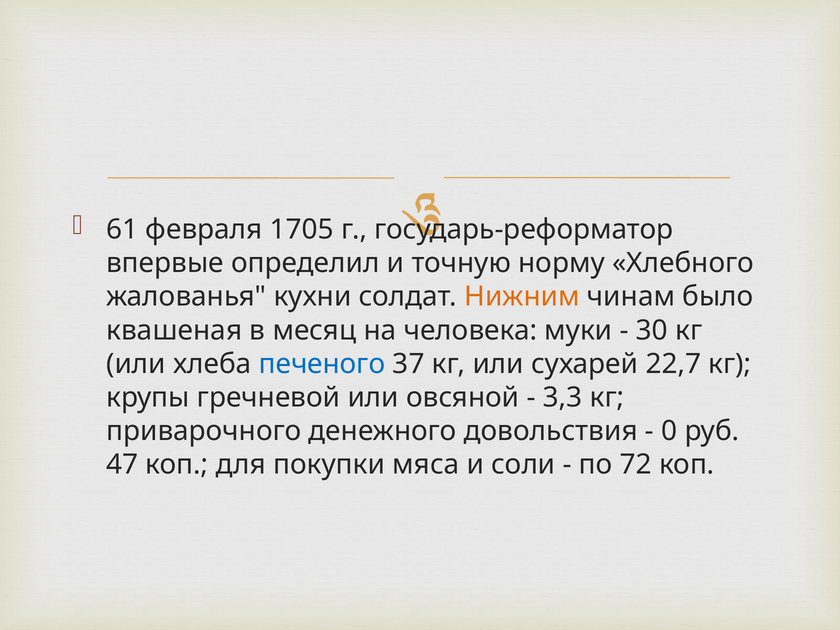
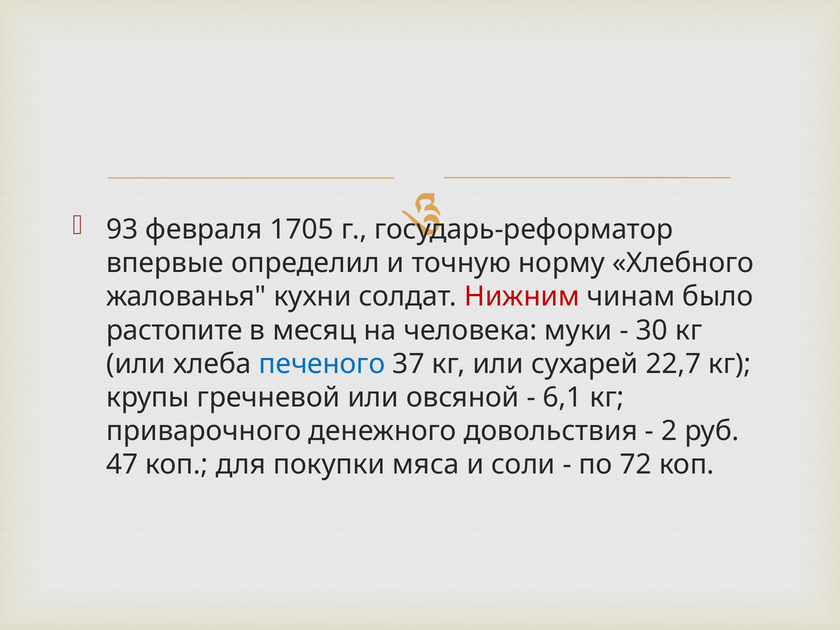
61: 61 -> 93
Нижним colour: orange -> red
квашеная: квашеная -> растопите
3,3: 3,3 -> 6,1
0: 0 -> 2
